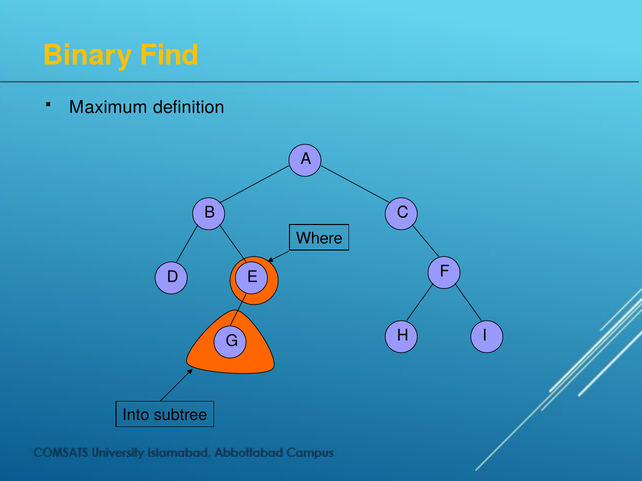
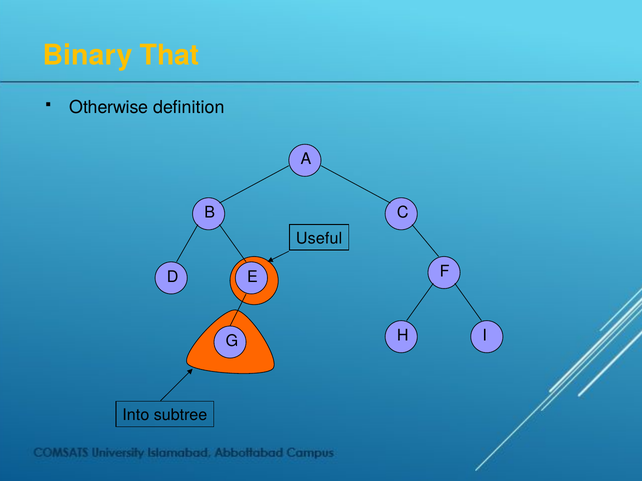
Find: Find -> That
Maximum: Maximum -> Otherwise
Where: Where -> Useful
